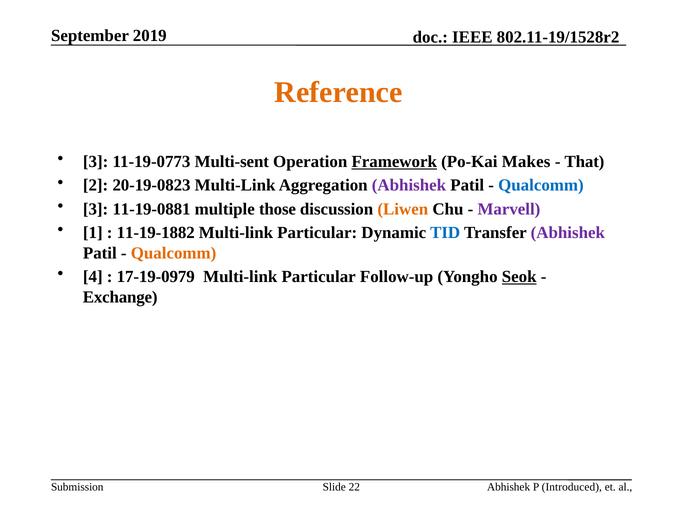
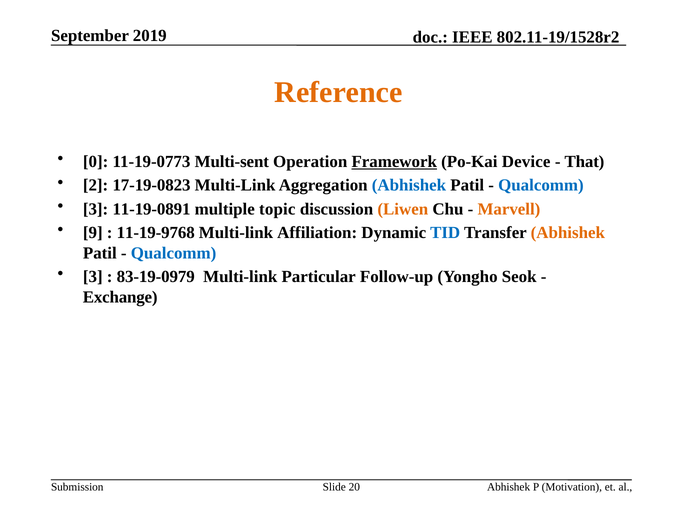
3 at (96, 161): 3 -> 0
Makes: Makes -> Device
20-19-0823: 20-19-0823 -> 17-19-0823
Abhishek at (409, 185) colour: purple -> blue
11-19-0881: 11-19-0881 -> 11-19-0891
those: those -> topic
Marvell colour: purple -> orange
1: 1 -> 9
11-19-1882: 11-19-1882 -> 11-19-9768
Particular at (317, 233): Particular -> Affiliation
Abhishek at (568, 233) colour: purple -> orange
Qualcomm at (174, 253) colour: orange -> blue
4 at (93, 277): 4 -> 3
17-19-0979: 17-19-0979 -> 83-19-0979
Seok underline: present -> none
22: 22 -> 20
Introduced: Introduced -> Motivation
